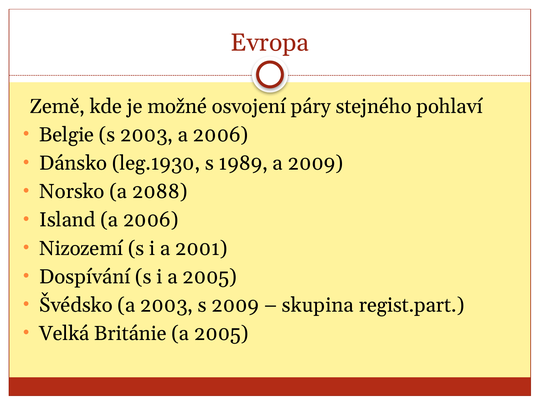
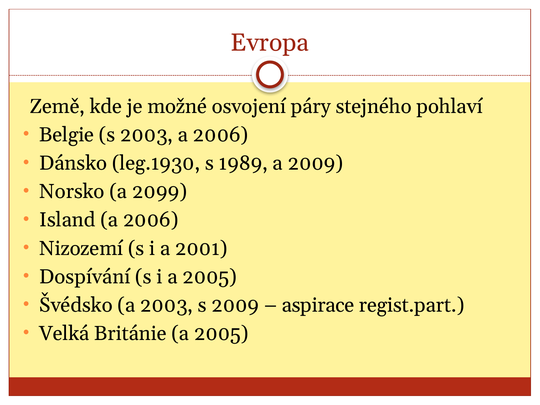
2088: 2088 -> 2099
skupina: skupina -> aspirace
